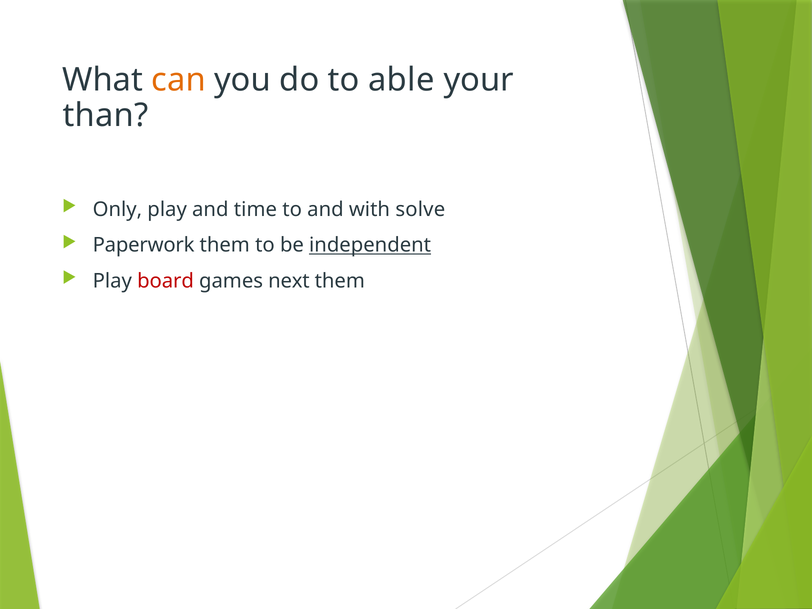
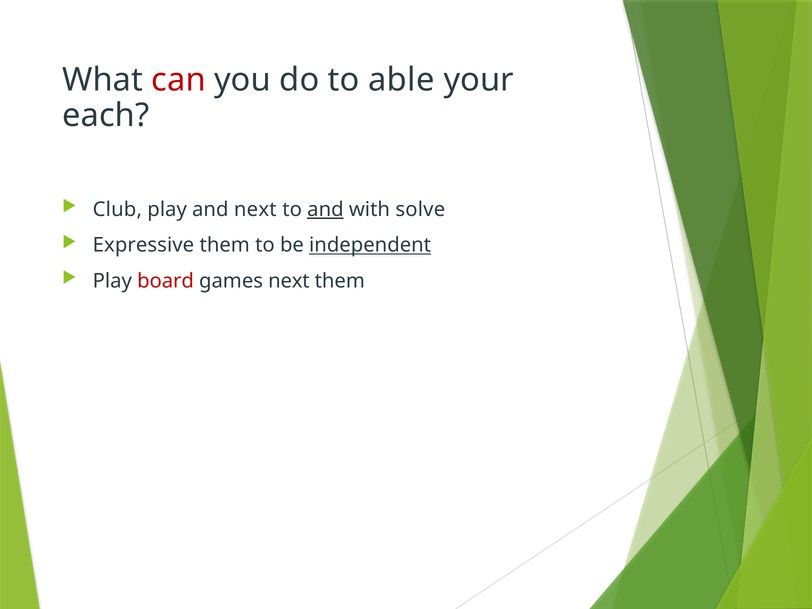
can colour: orange -> red
than: than -> each
Only: Only -> Club
and time: time -> next
and at (325, 210) underline: none -> present
Paperwork: Paperwork -> Expressive
